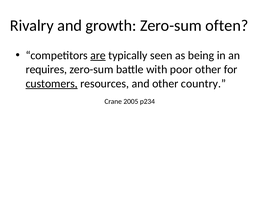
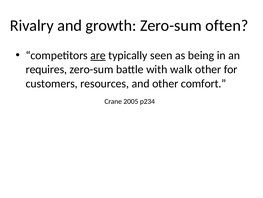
poor: poor -> walk
customers underline: present -> none
country: country -> comfort
